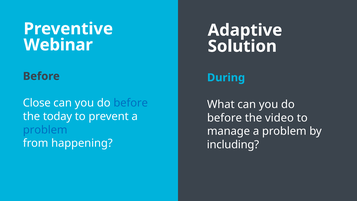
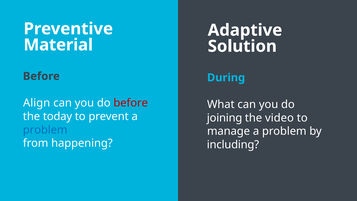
Webinar: Webinar -> Material
Close: Close -> Align
before at (131, 103) colour: blue -> red
before at (225, 118): before -> joining
